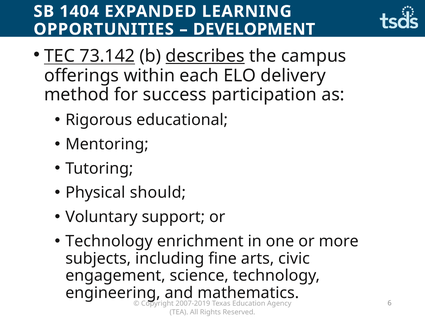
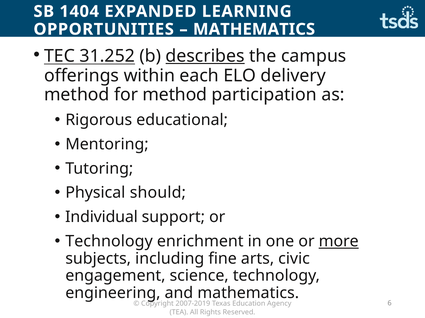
DEVELOPMENT at (254, 29): DEVELOPMENT -> MATHEMATICS
73.142: 73.142 -> 31.252
for success: success -> method
Voluntary: Voluntary -> Individual
more underline: none -> present
